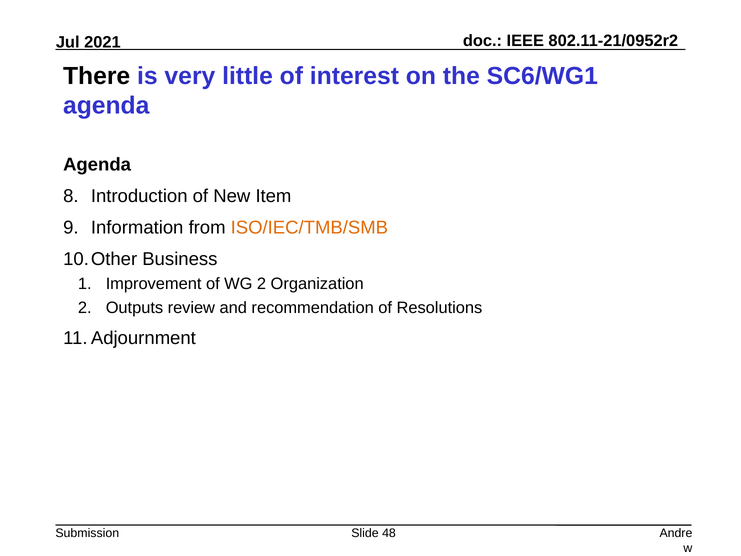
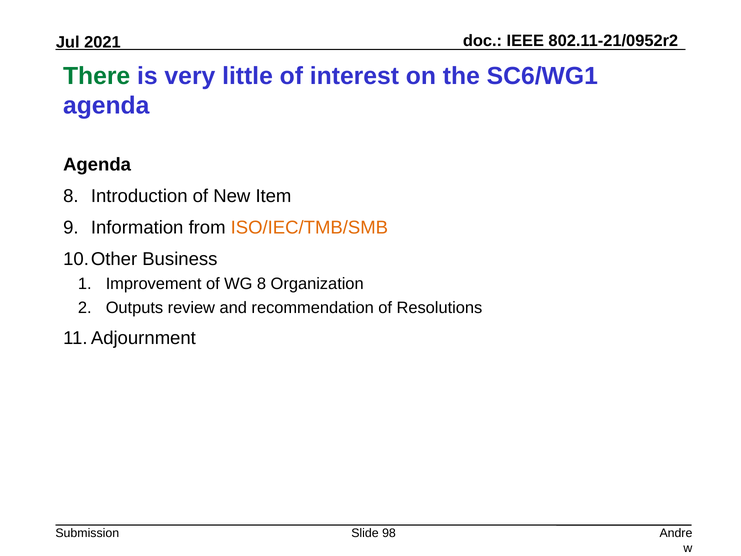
There colour: black -> green
WG 2: 2 -> 8
48: 48 -> 98
